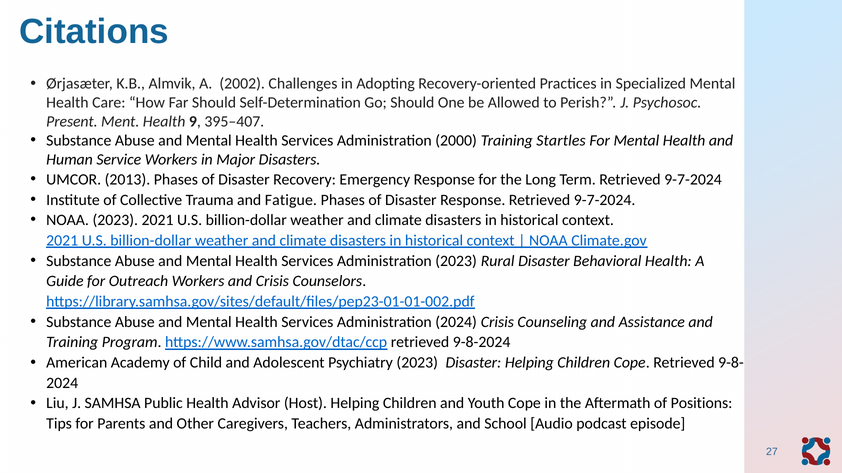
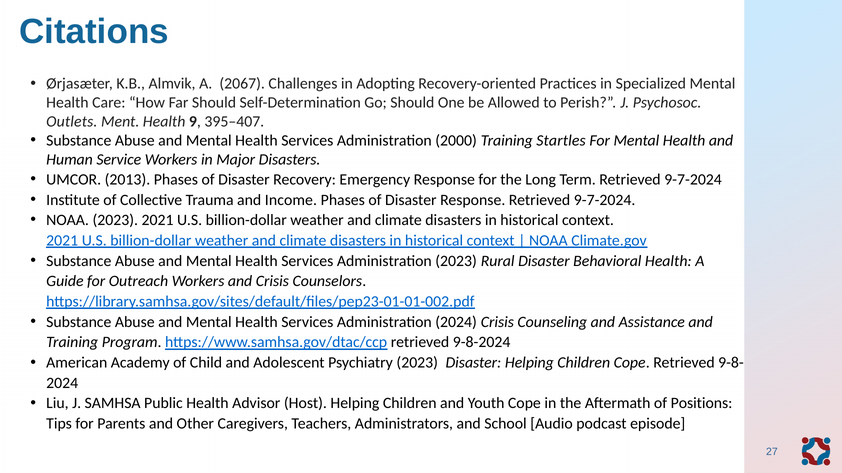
2002: 2002 -> 2067
Present: Present -> Outlets
Fatigue: Fatigue -> Income
